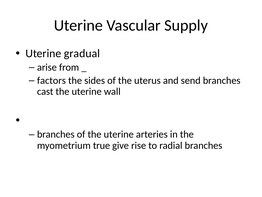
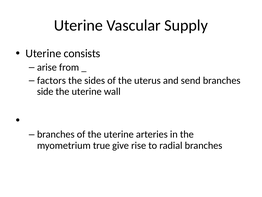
gradual: gradual -> consists
cast: cast -> side
